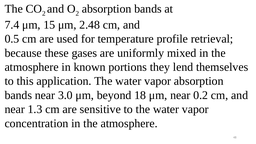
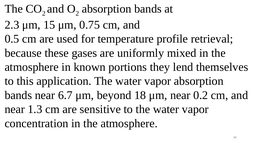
7.4: 7.4 -> 2.3
2.48: 2.48 -> 0.75
3.0: 3.0 -> 6.7
